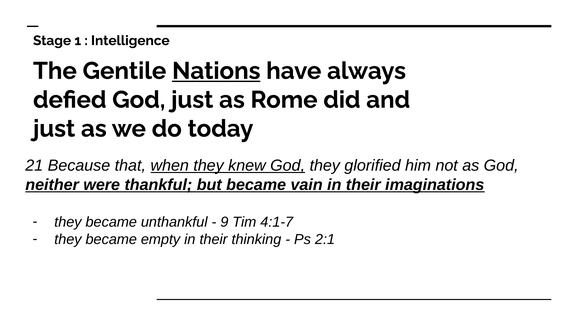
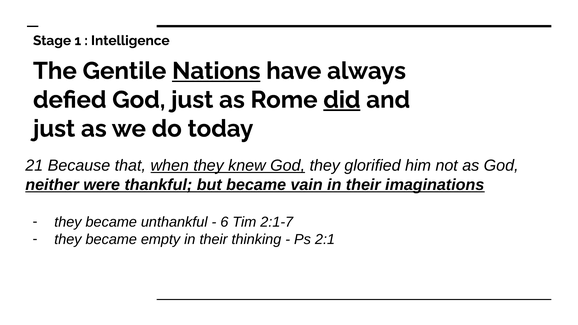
did underline: none -> present
9: 9 -> 6
4:1-7: 4:1-7 -> 2:1-7
